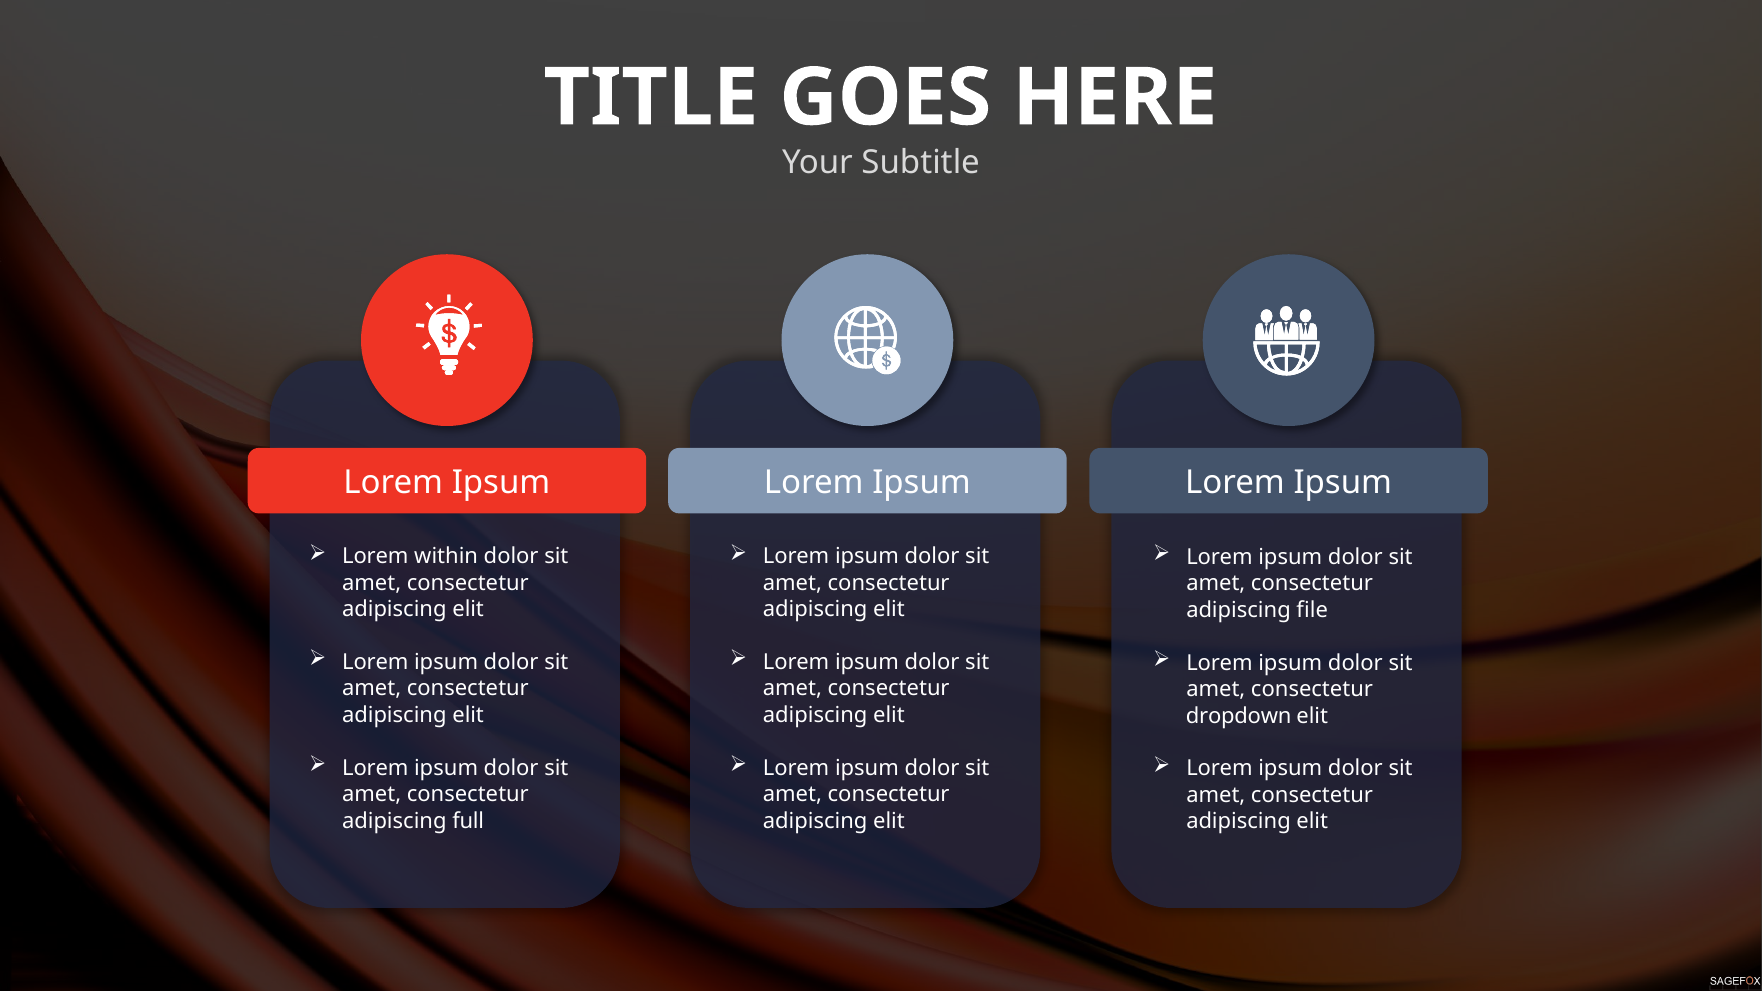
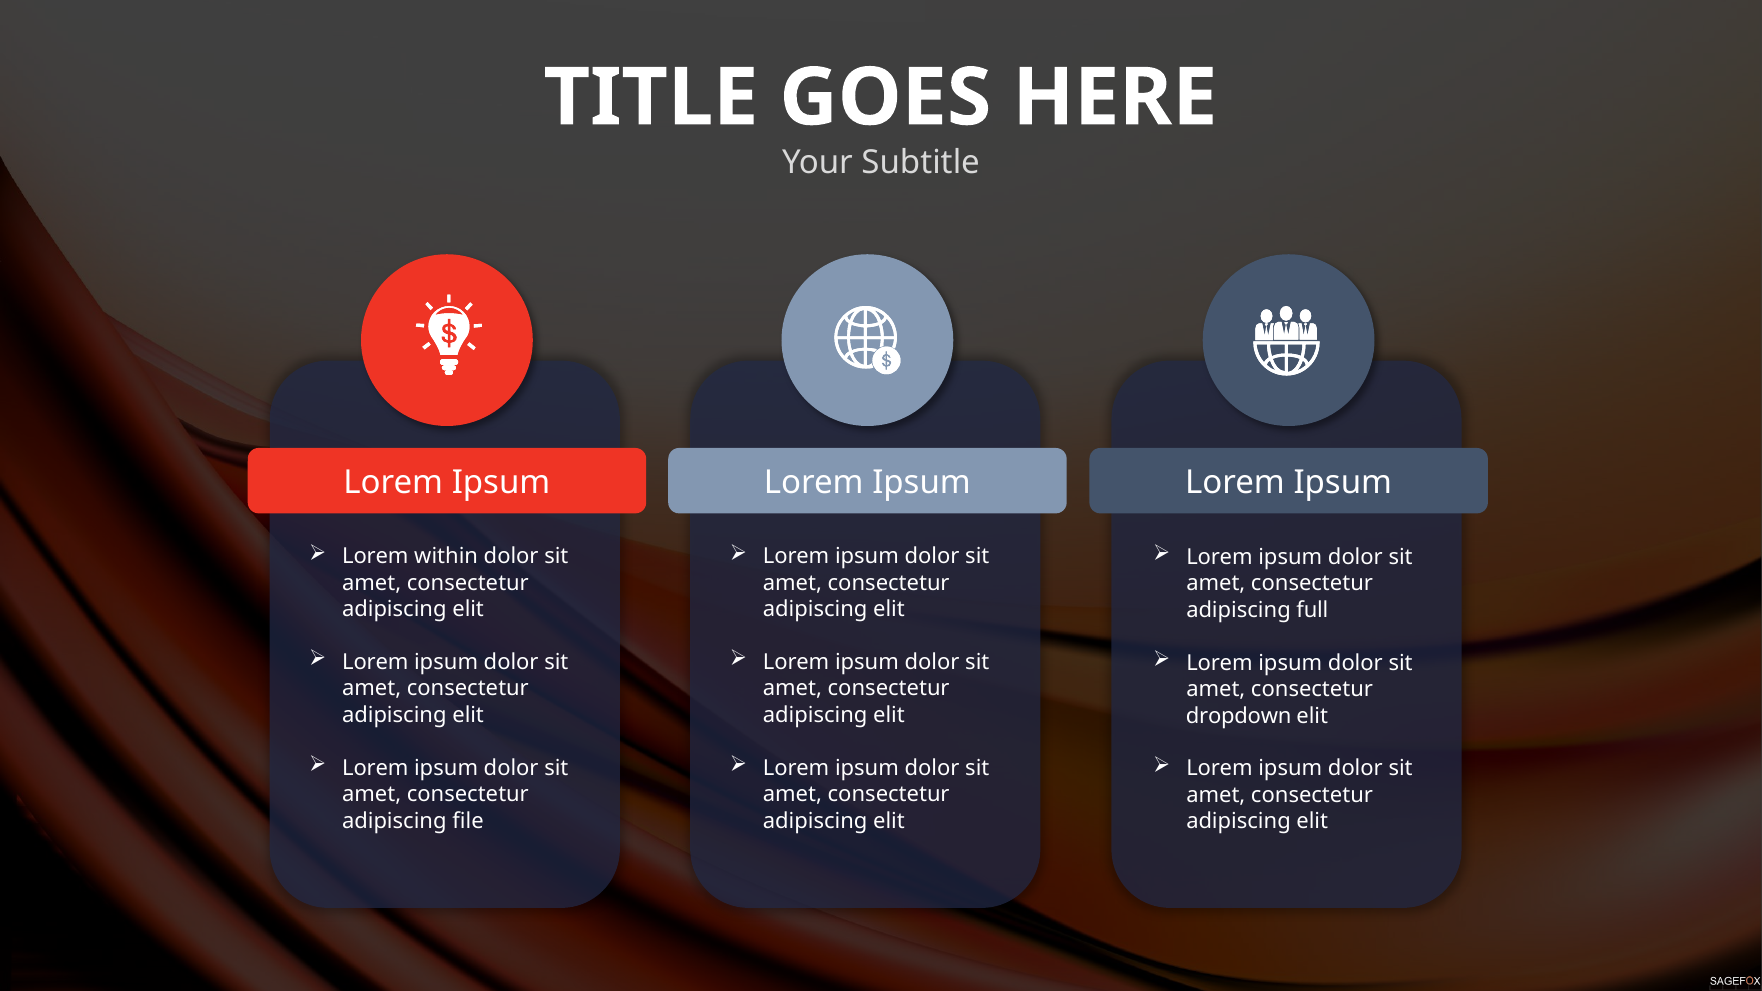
file: file -> full
full: full -> file
